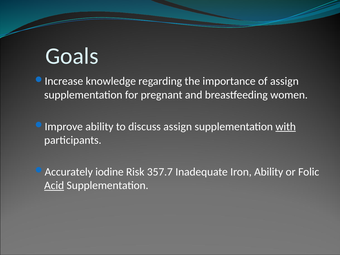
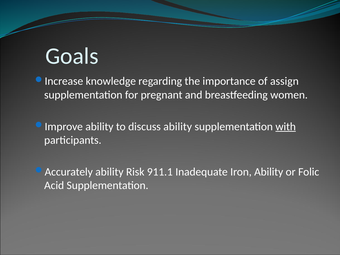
discuss assign: assign -> ability
iodine at (109, 172): iodine -> ability
357.7: 357.7 -> 911.1
Acid underline: present -> none
